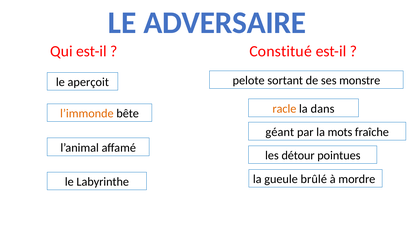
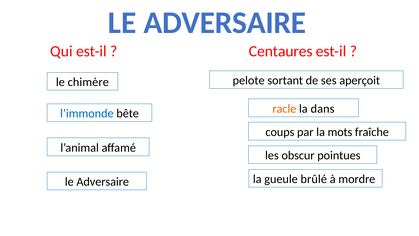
Constitué: Constitué -> Centaures
monstre: monstre -> aperçoit
aperçoit: aperçoit -> chimère
l’immonde colour: orange -> blue
géant: géant -> coups
détour: détour -> obscur
Labyrinthe at (103, 182): Labyrinthe -> Adversaire
